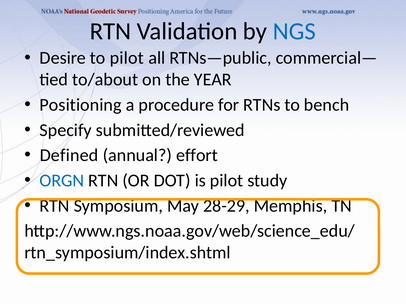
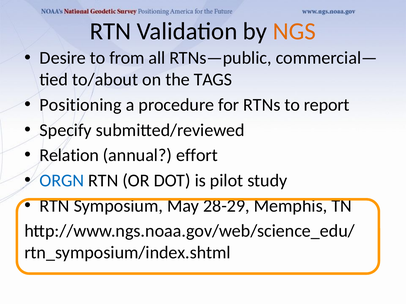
NGS colour: blue -> orange
to pilot: pilot -> from
YEAR: YEAR -> TAGS
bench: bench -> report
Defined: Defined -> Relation
